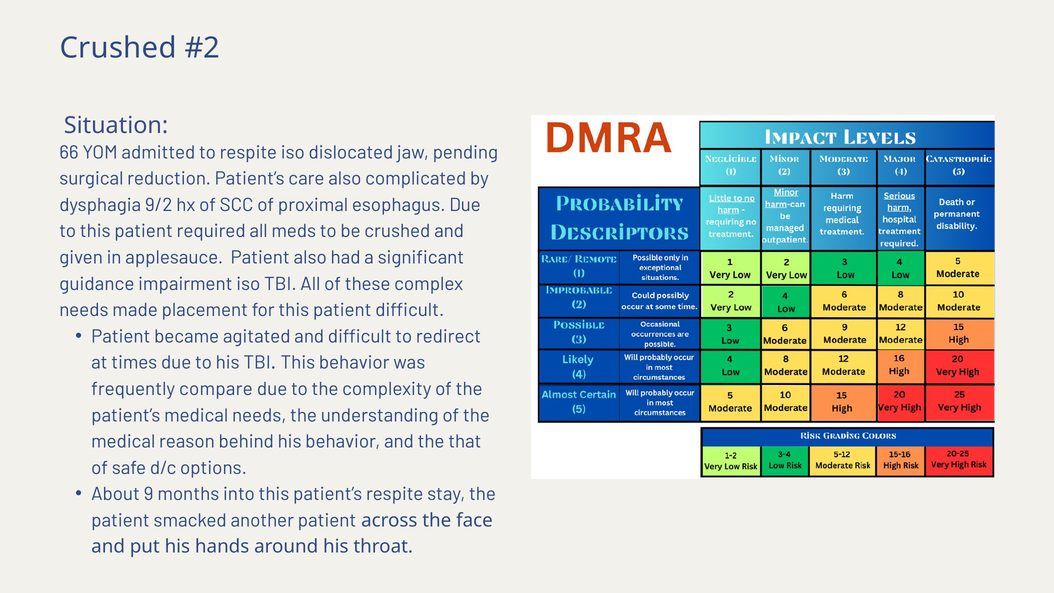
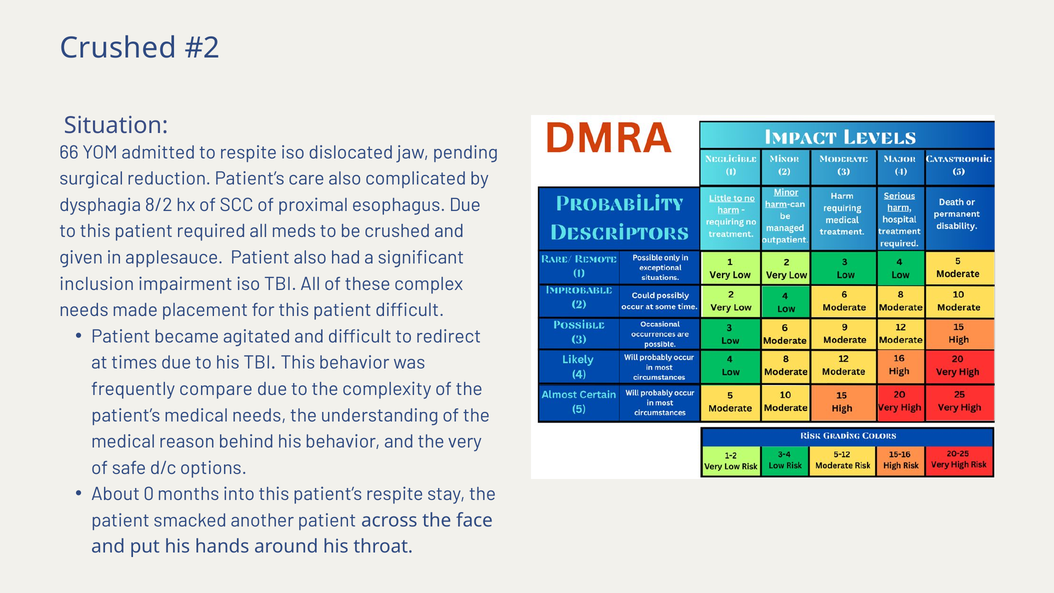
9/2: 9/2 -> 8/2
guidance: guidance -> inclusion
that: that -> very
9: 9 -> 0
